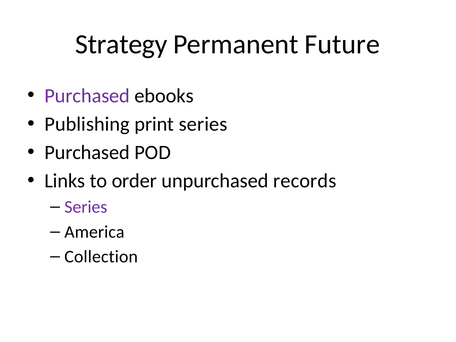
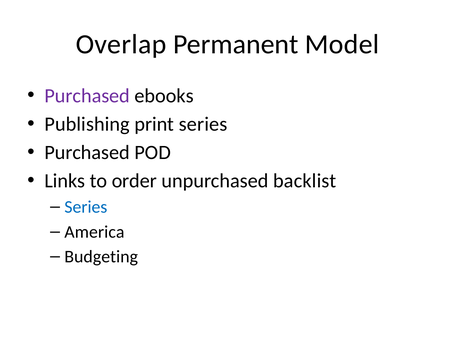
Strategy: Strategy -> Overlap
Future: Future -> Model
records: records -> backlist
Series at (86, 207) colour: purple -> blue
Collection: Collection -> Budgeting
